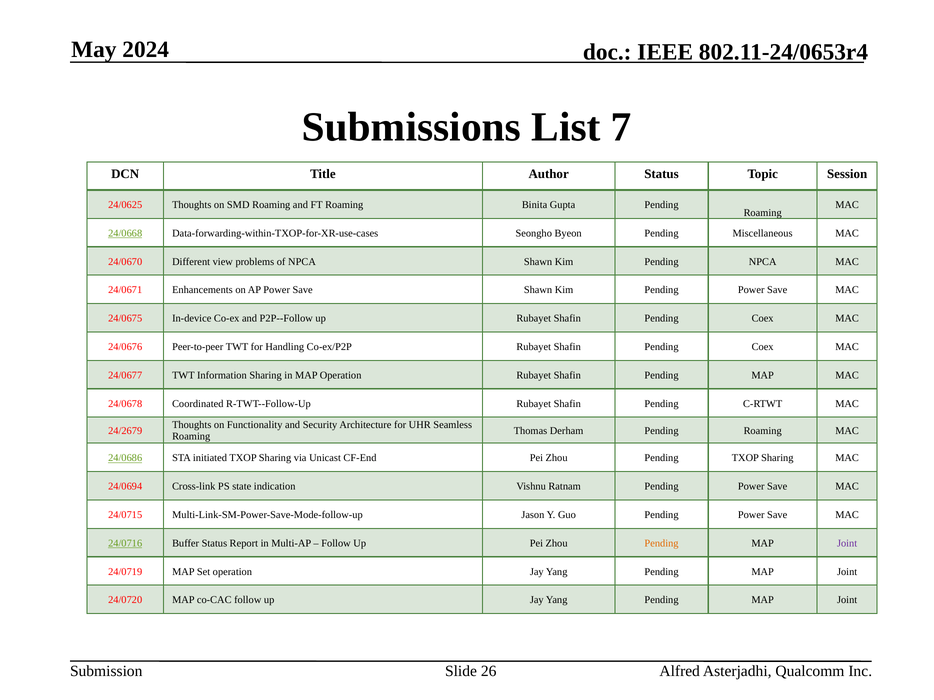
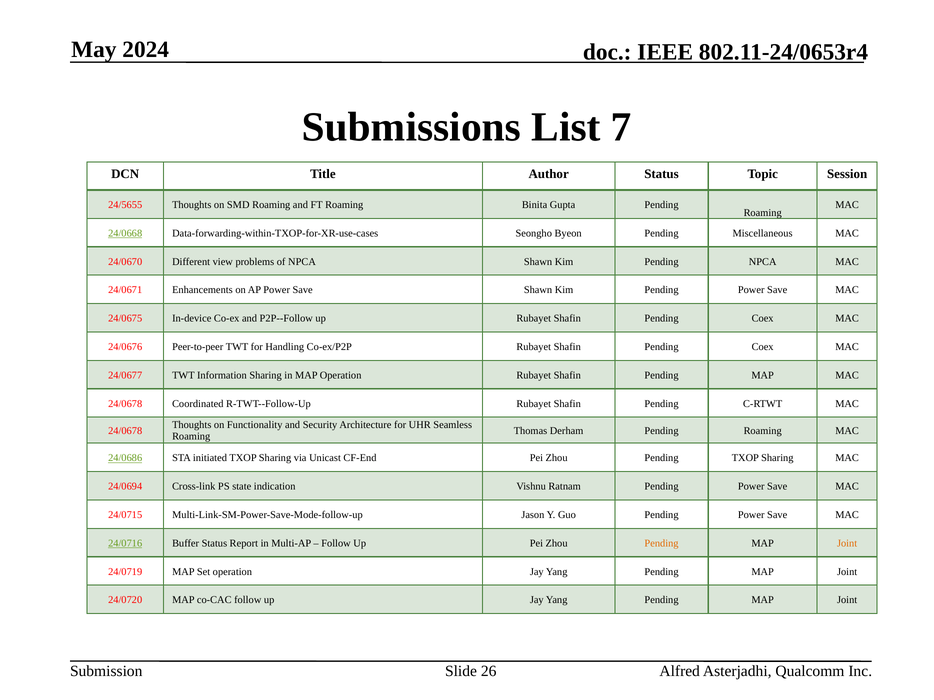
24/0625: 24/0625 -> 24/5655
24/2679 at (125, 431): 24/2679 -> 24/0678
Joint at (847, 544) colour: purple -> orange
